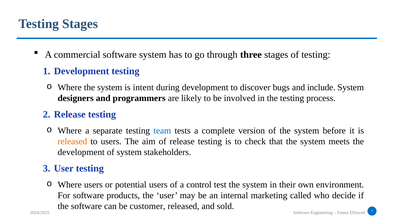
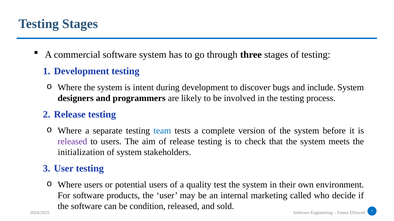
released at (72, 142) colour: orange -> purple
development at (81, 153): development -> initialization
control: control -> quality
customer: customer -> condition
